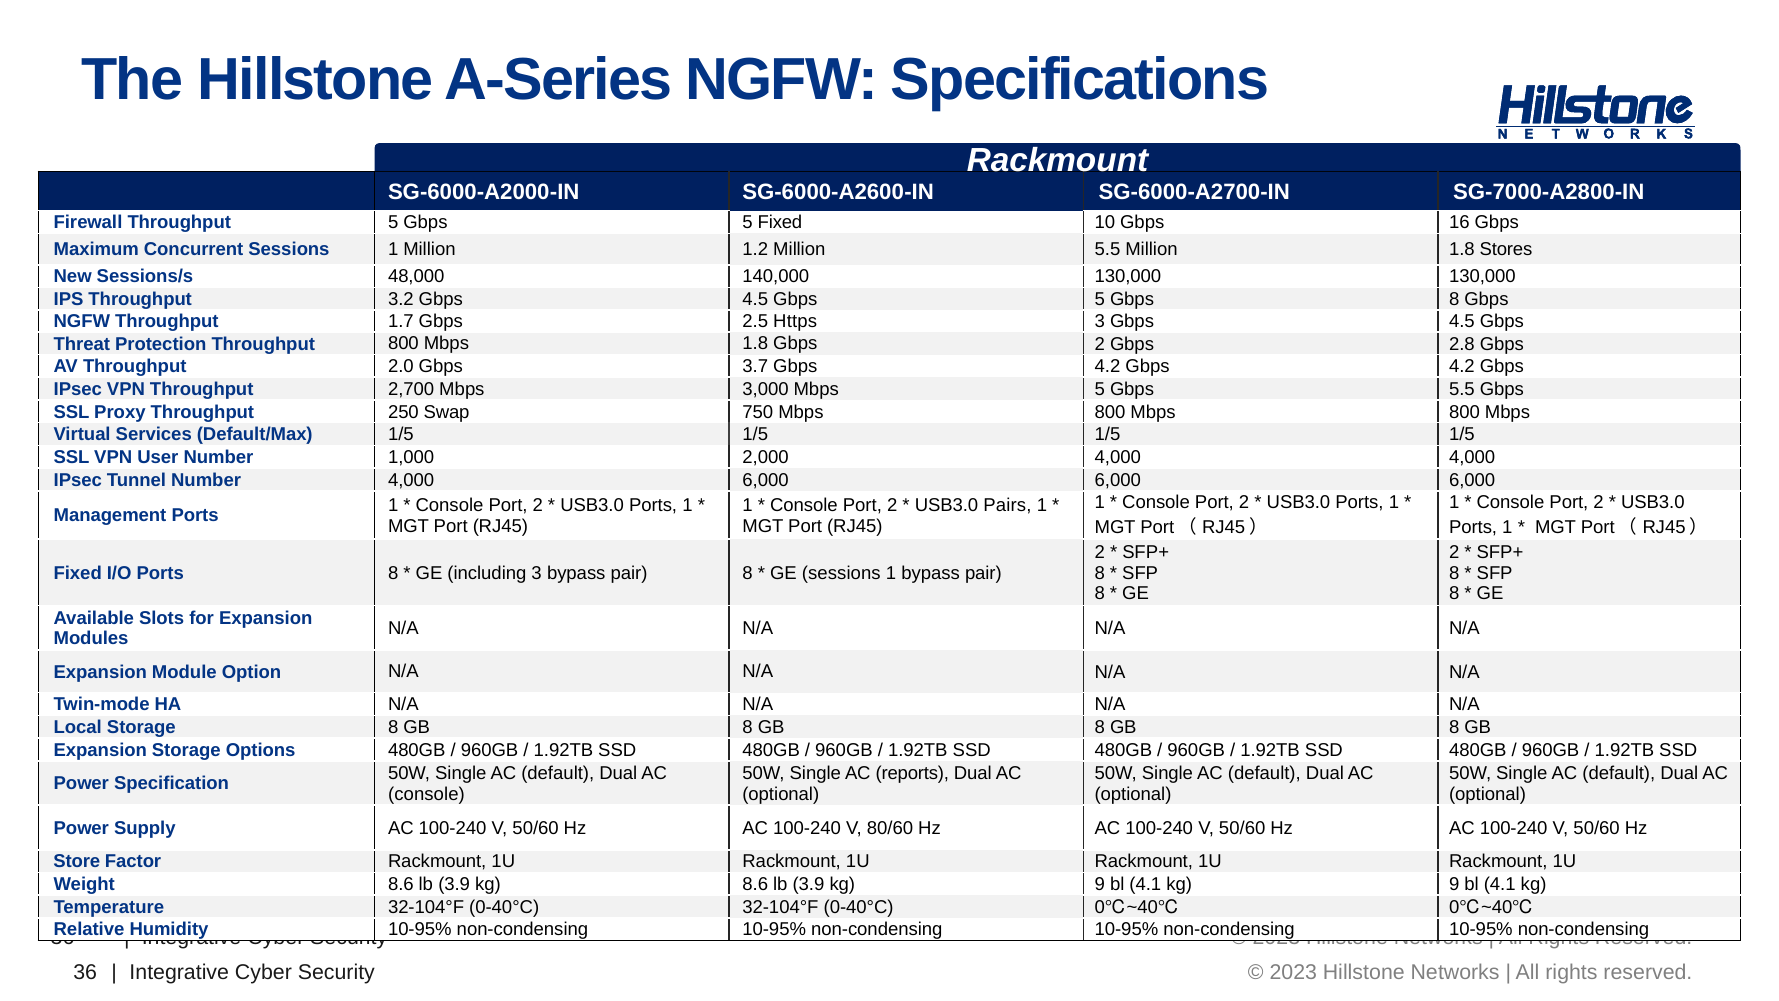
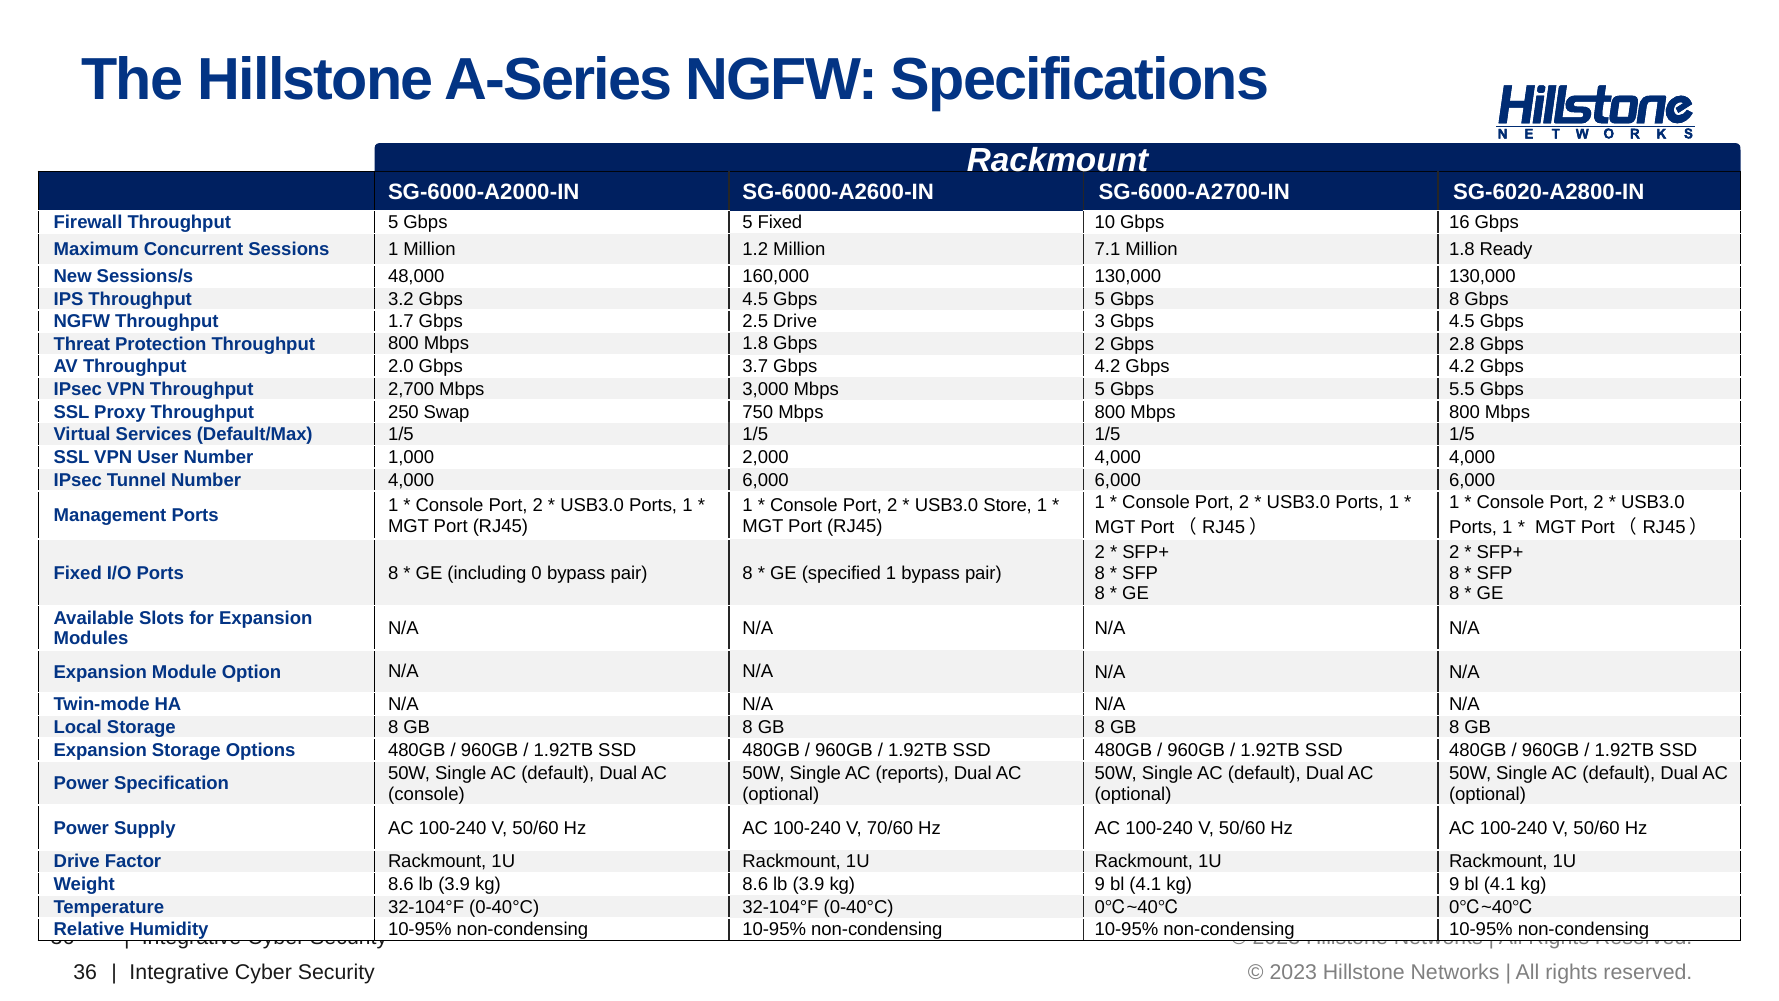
SG-7000-A2800-IN: SG-7000-A2800-IN -> SG-6020-A2800-IN
Million 5.5: 5.5 -> 7.1
Stores: Stores -> Ready
140,000: 140,000 -> 160,000
2.5 Https: Https -> Drive
Pairs: Pairs -> Store
including 3: 3 -> 0
GE sessions: sessions -> specified
80/60: 80/60 -> 70/60
Store at (77, 862): Store -> Drive
